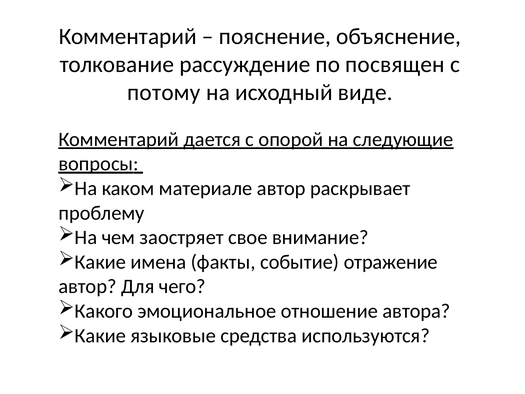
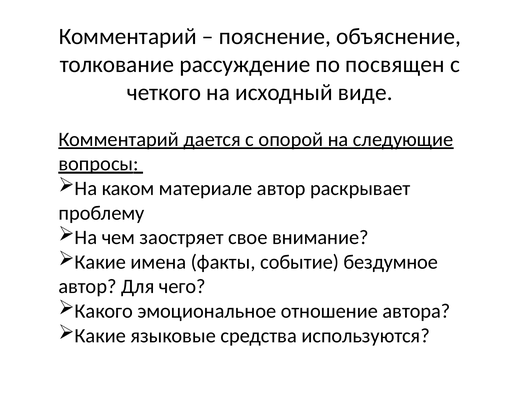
потому: потому -> четкого
отражение: отражение -> бездумное
